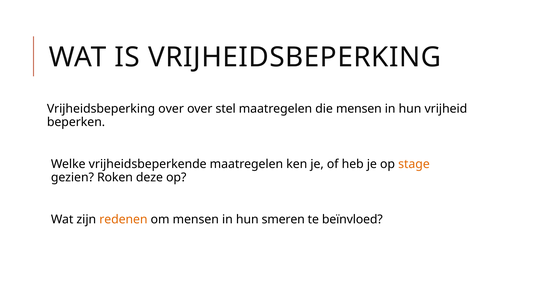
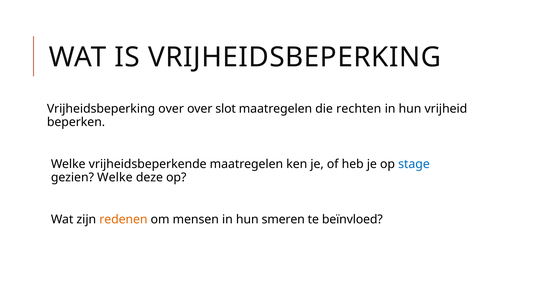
stel: stel -> slot
die mensen: mensen -> rechten
stage colour: orange -> blue
gezien Roken: Roken -> Welke
